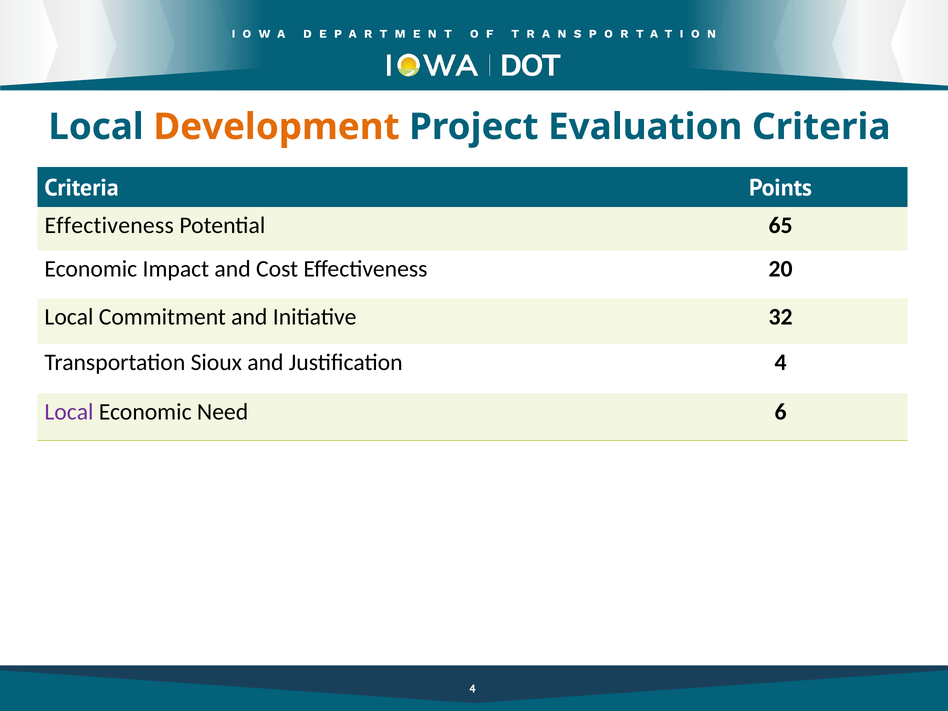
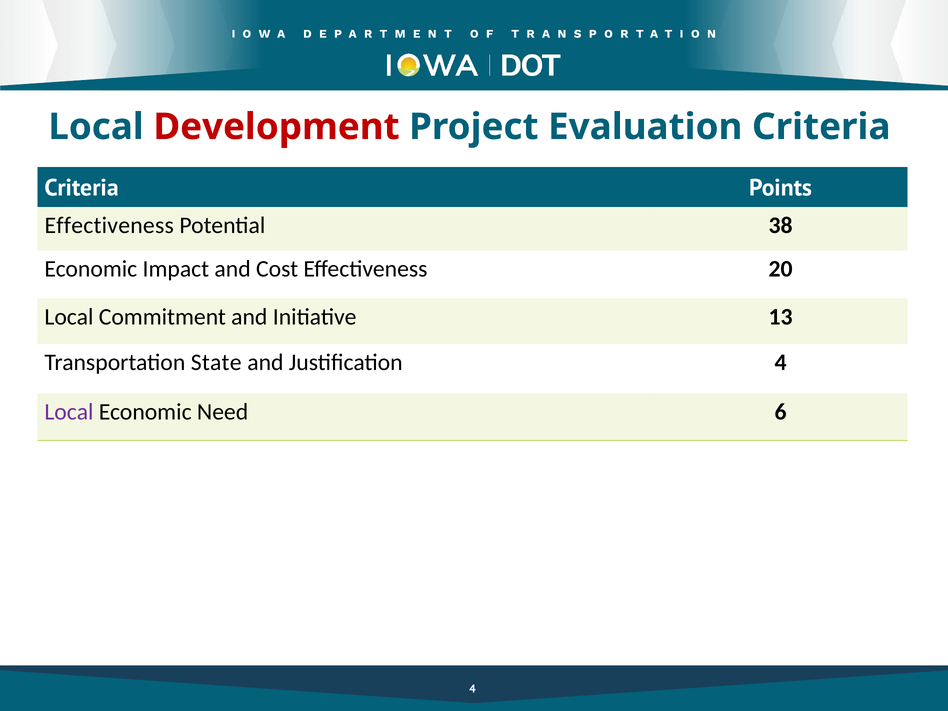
Development colour: orange -> red
65: 65 -> 38
32: 32 -> 13
Sioux: Sioux -> State
